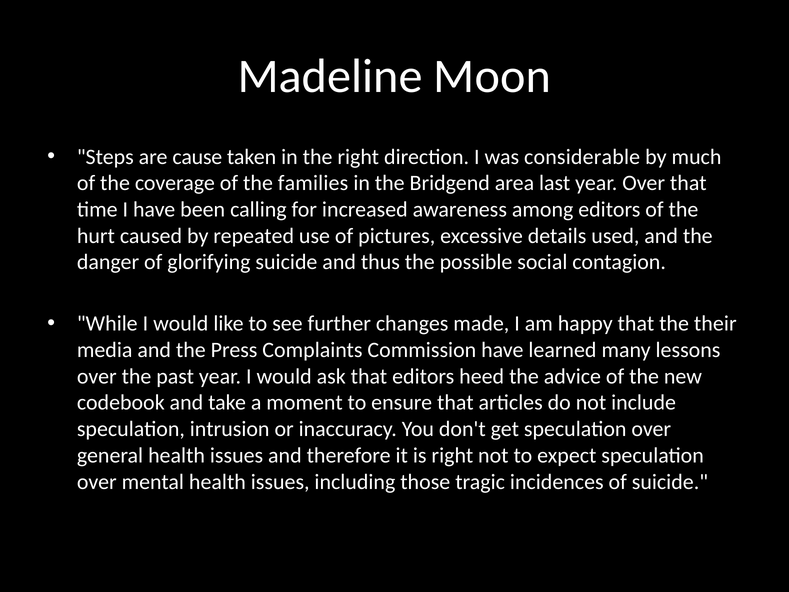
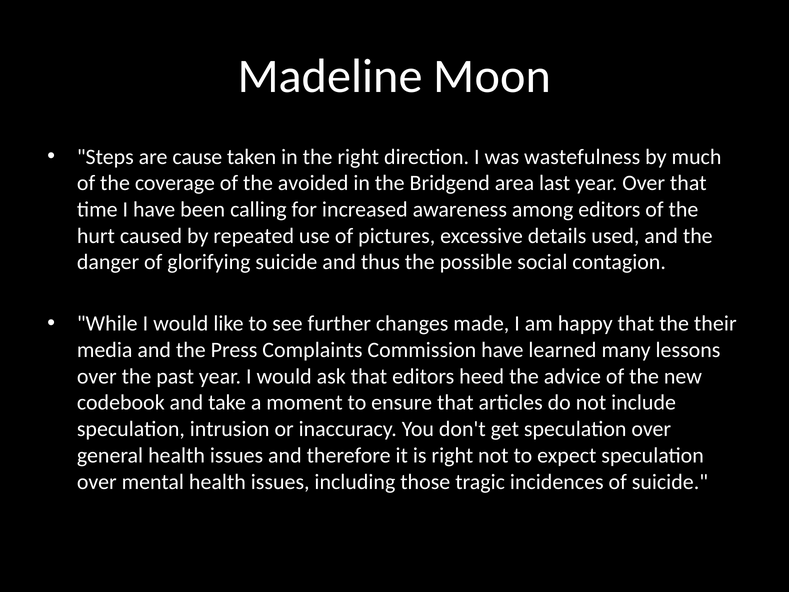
considerable: considerable -> wastefulness
families: families -> avoided
